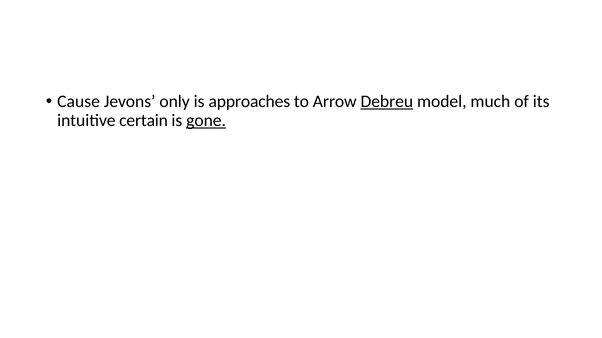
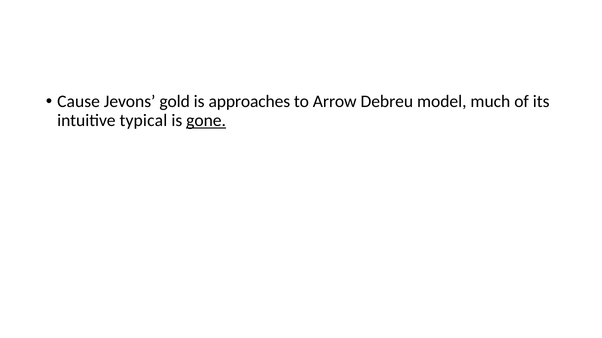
only: only -> gold
Debreu underline: present -> none
certain: certain -> typical
